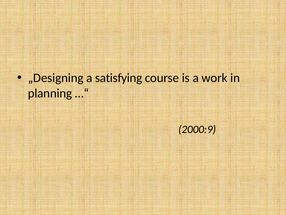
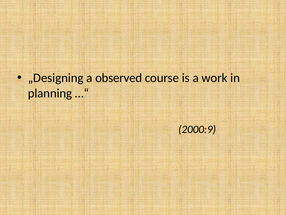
satisfying: satisfying -> observed
